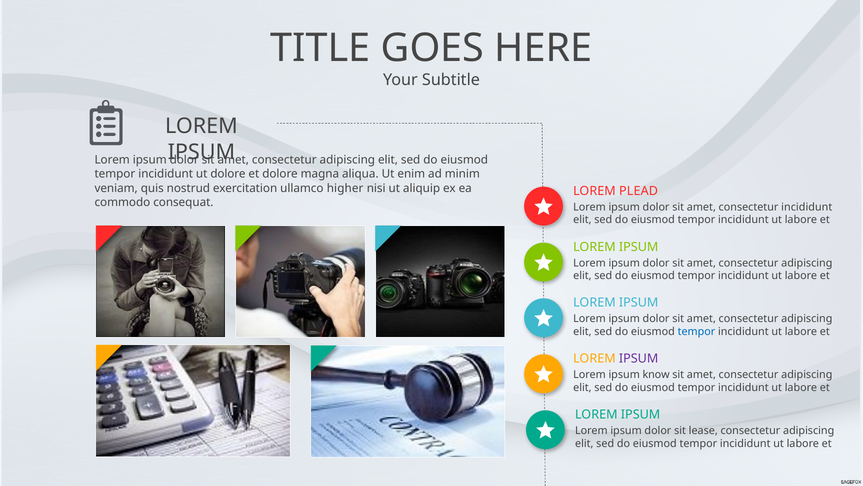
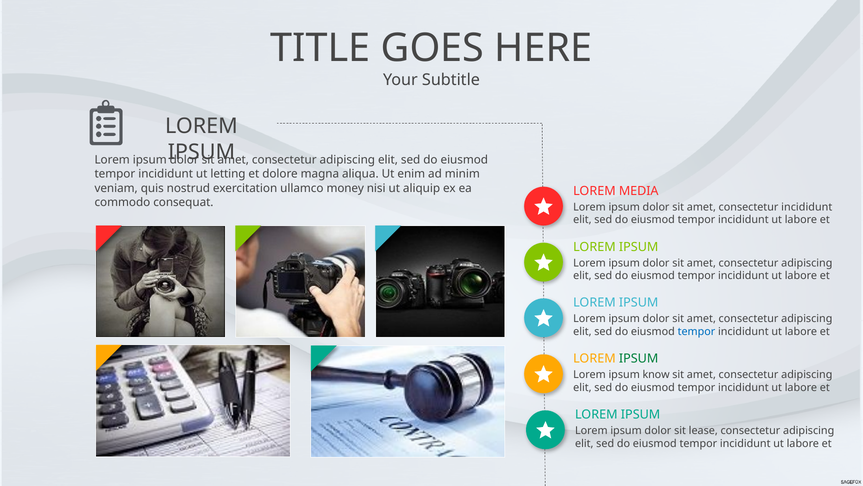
ut dolore: dolore -> letting
higher: higher -> money
PLEAD: PLEAD -> MEDIA
IPSUM at (639, 358) colour: purple -> green
